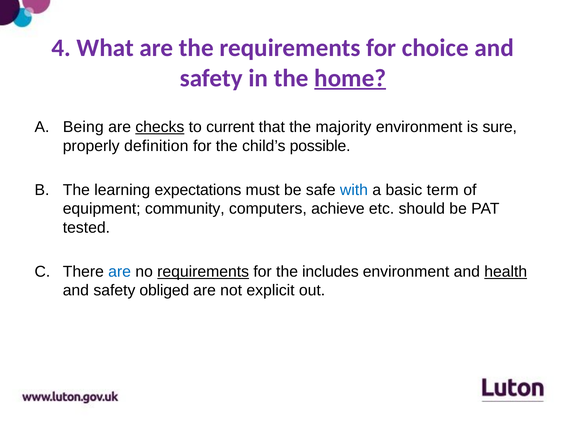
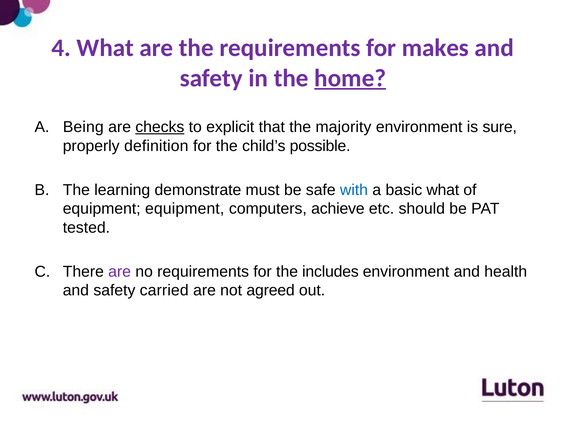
choice: choice -> makes
current: current -> explicit
expectations: expectations -> demonstrate
basic term: term -> what
equipment community: community -> equipment
are at (120, 272) colour: blue -> purple
requirements at (203, 272) underline: present -> none
health underline: present -> none
obliged: obliged -> carried
explicit: explicit -> agreed
